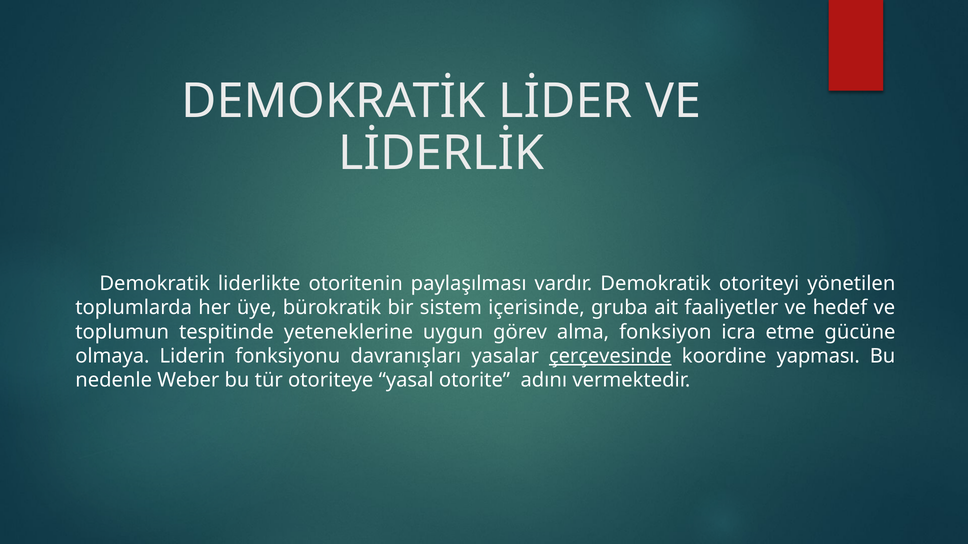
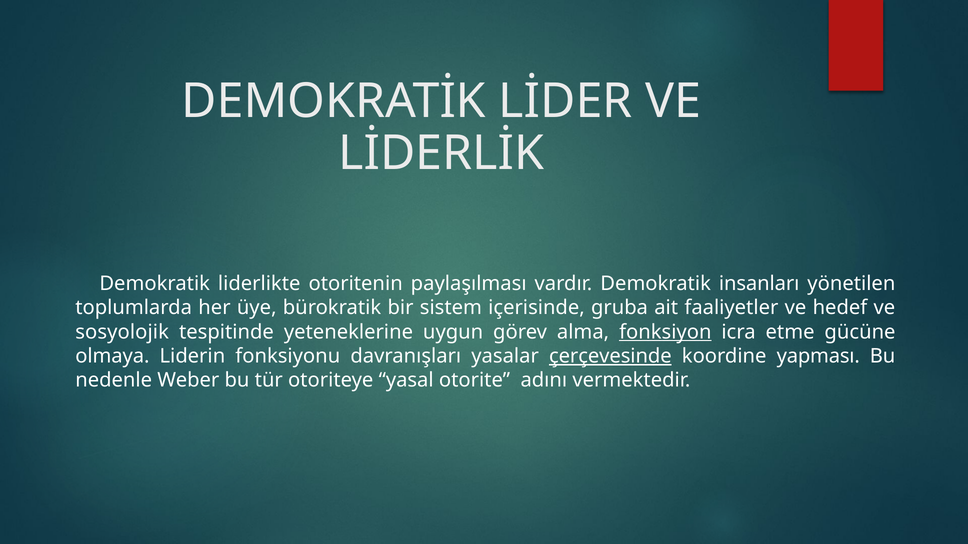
otoriteyi: otoriteyi -> insanları
toplumun: toplumun -> sosyolojik
fonksiyon underline: none -> present
